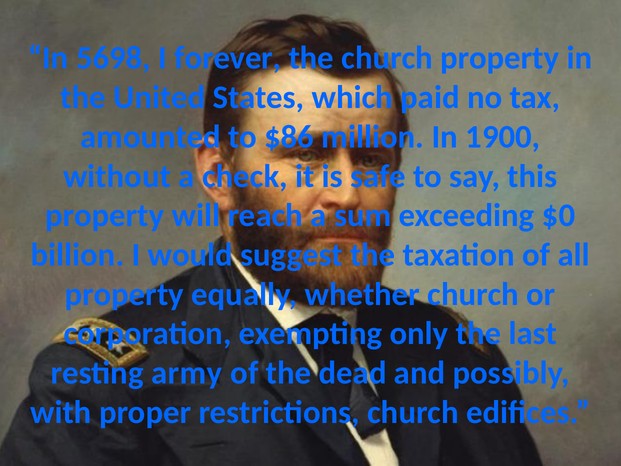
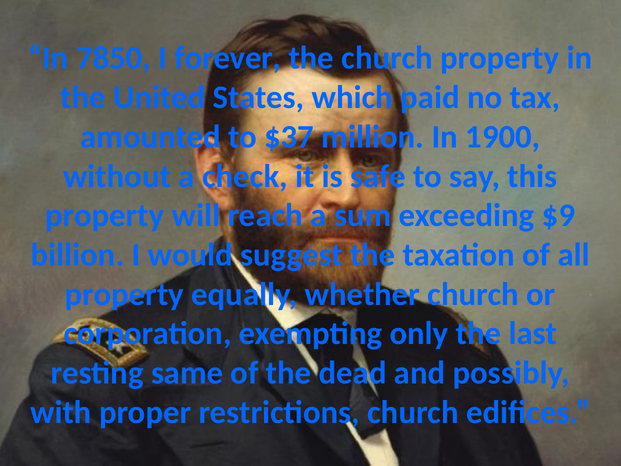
5698: 5698 -> 7850
$86: $86 -> $37
$0: $0 -> $9
army: army -> same
